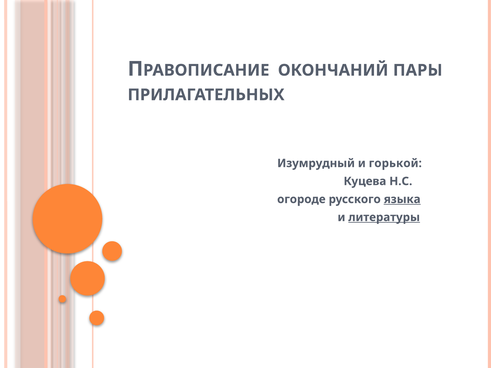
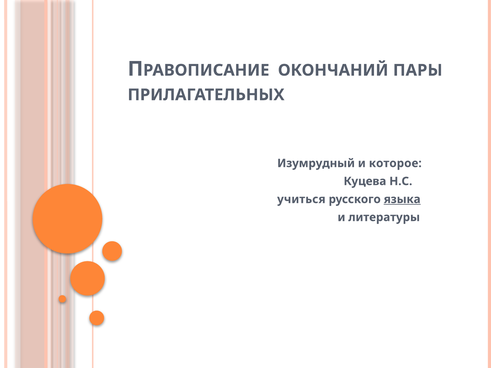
горькой: горькой -> которое
огороде: огороде -> учиться
литературы underline: present -> none
